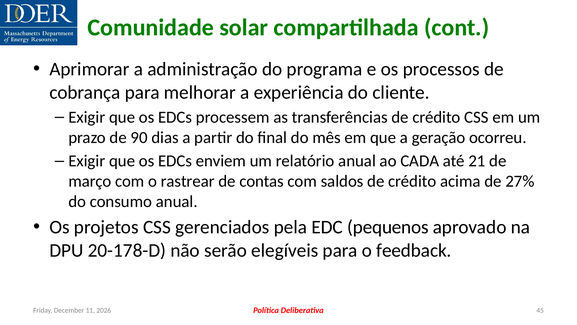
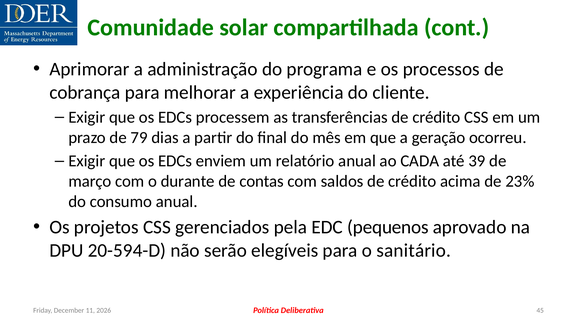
90: 90 -> 79
21: 21 -> 39
rastrear: rastrear -> durante
27%: 27% -> 23%
20-178-D: 20-178-D -> 20-594-D
feedback: feedback -> sanitário
